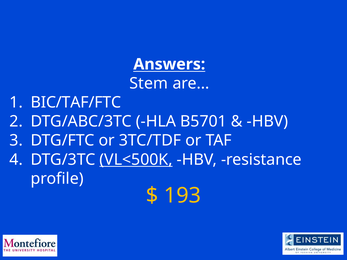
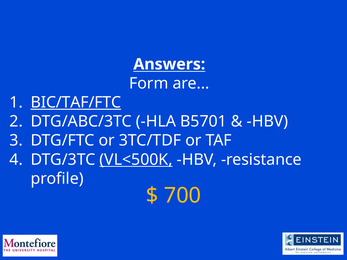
Stem: Stem -> Form
BIC/TAF/FTC underline: none -> present
193: 193 -> 700
